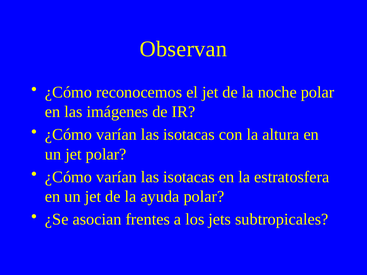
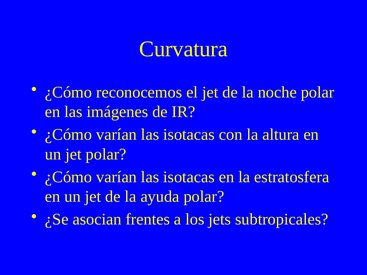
Observan: Observan -> Curvatura
